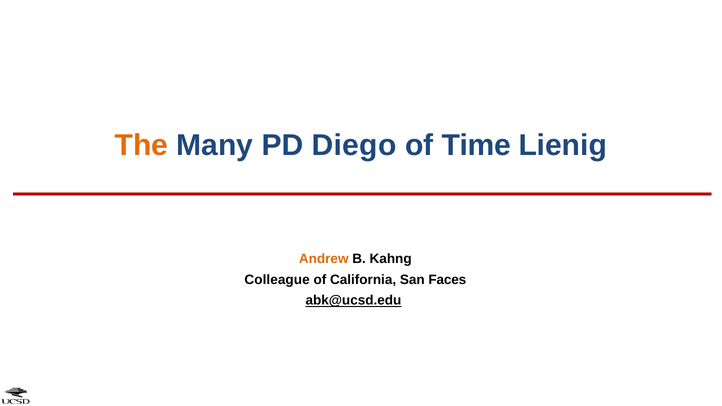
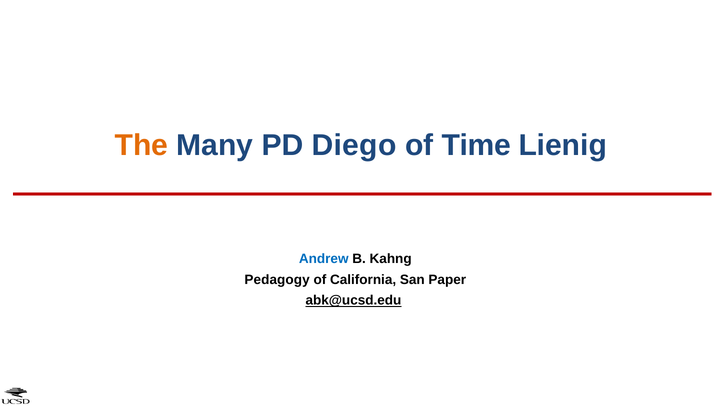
Andrew colour: orange -> blue
Colleague: Colleague -> Pedagogy
Faces: Faces -> Paper
